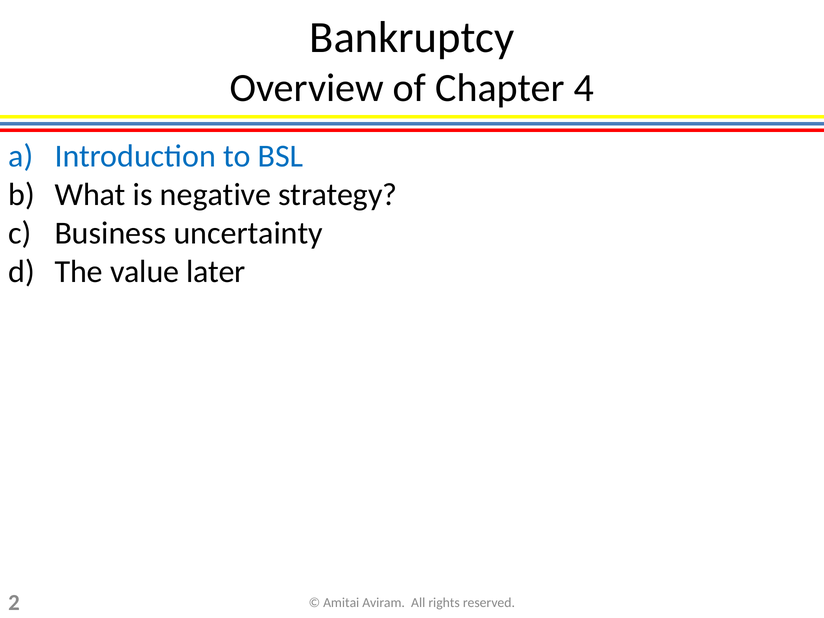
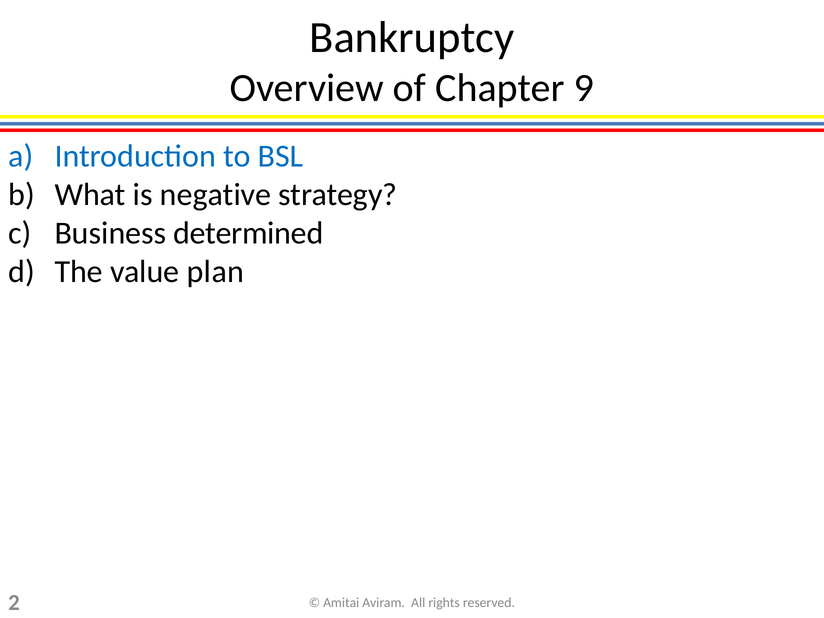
4: 4 -> 9
uncertainty: uncertainty -> determined
later: later -> plan
